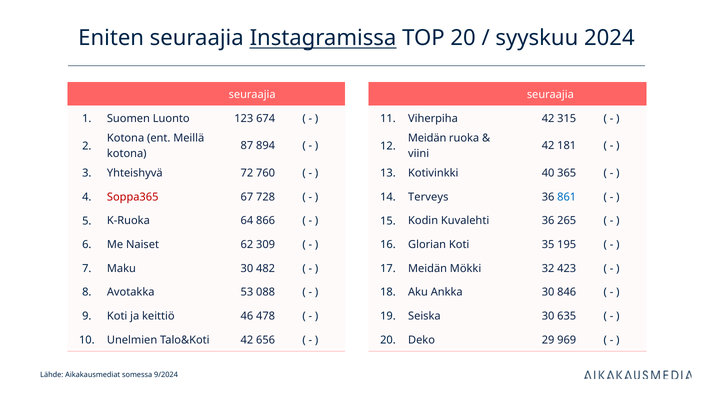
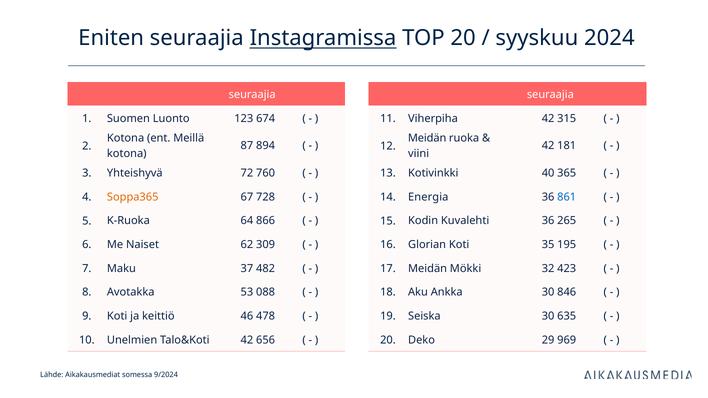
Soppa365 colour: red -> orange
Terveys: Terveys -> Energia
Maku 30: 30 -> 37
